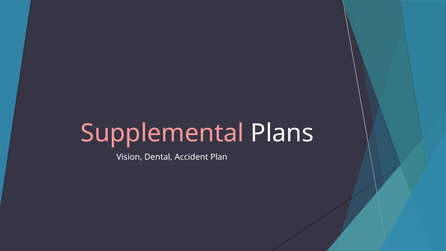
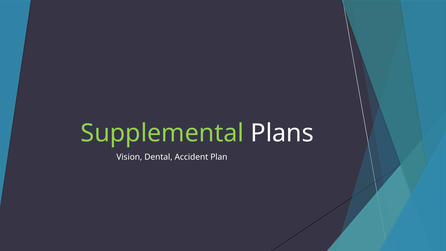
Supplemental colour: pink -> light green
